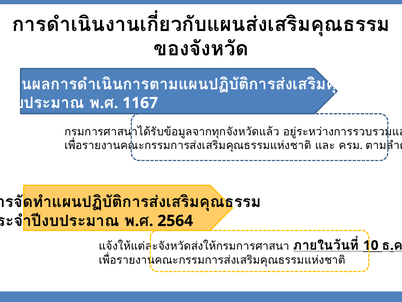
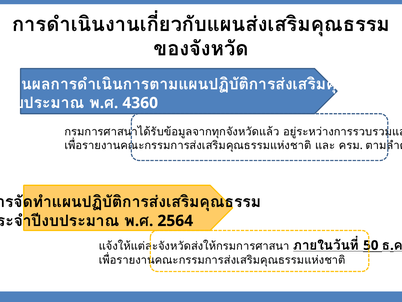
1167: 1167 -> 4360
10: 10 -> 50
